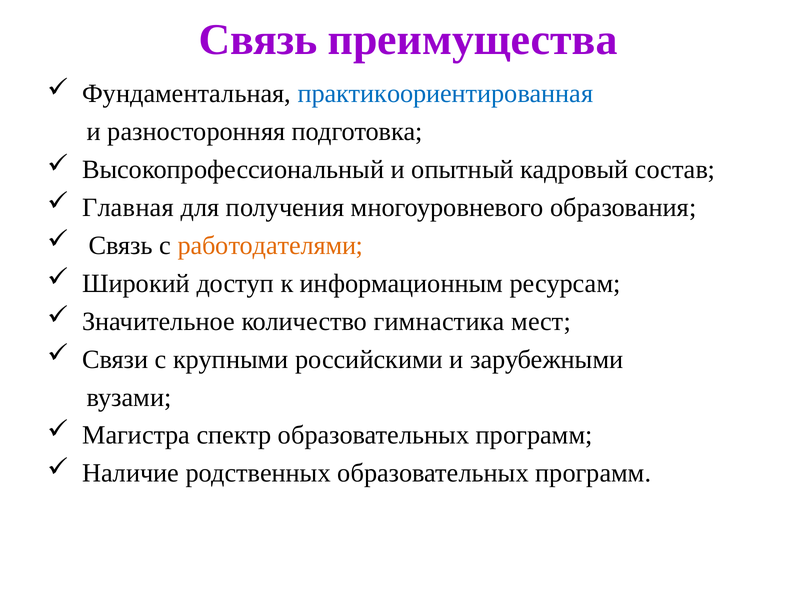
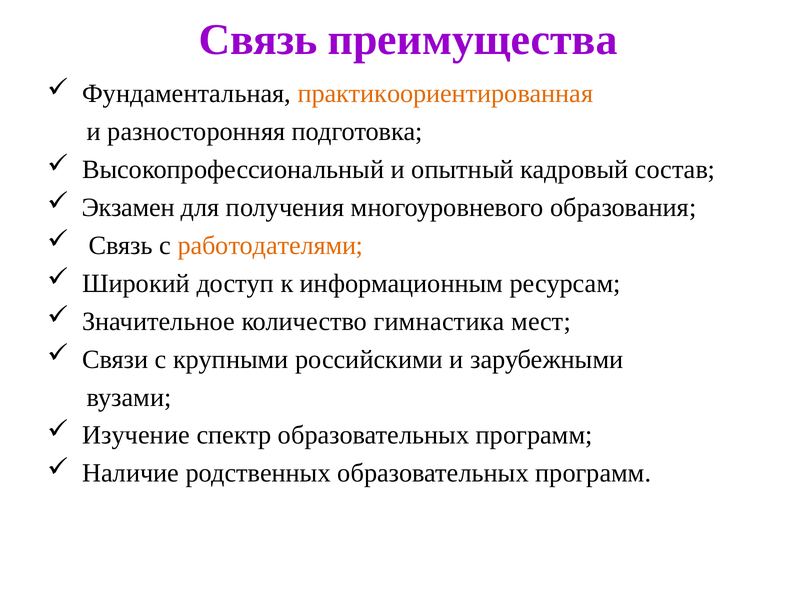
практикоориентированная colour: blue -> orange
Главная: Главная -> Экзамен
Магистра: Магистра -> Изучение
